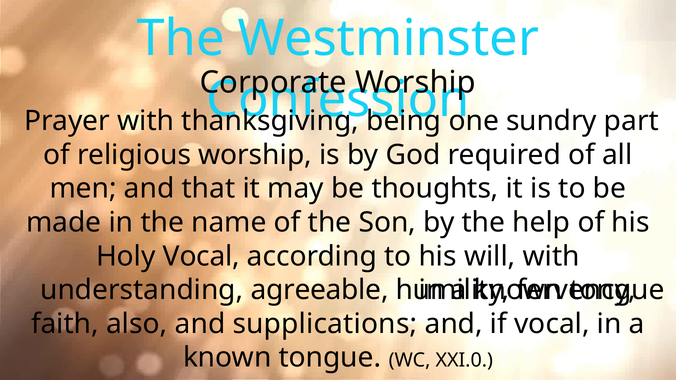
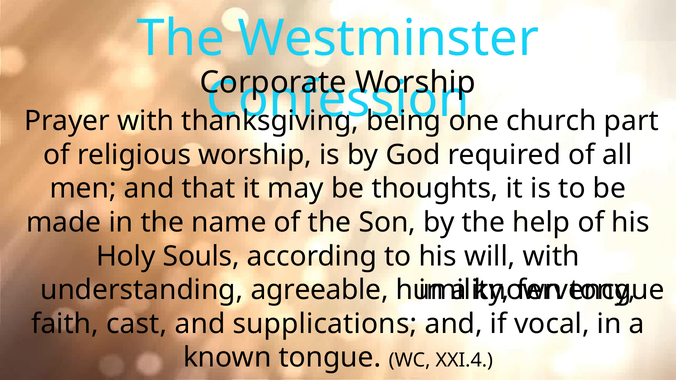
sundry: sundry -> church
Holy Vocal: Vocal -> Souls
also: also -> cast
XXI.0: XXI.0 -> XXI.4
